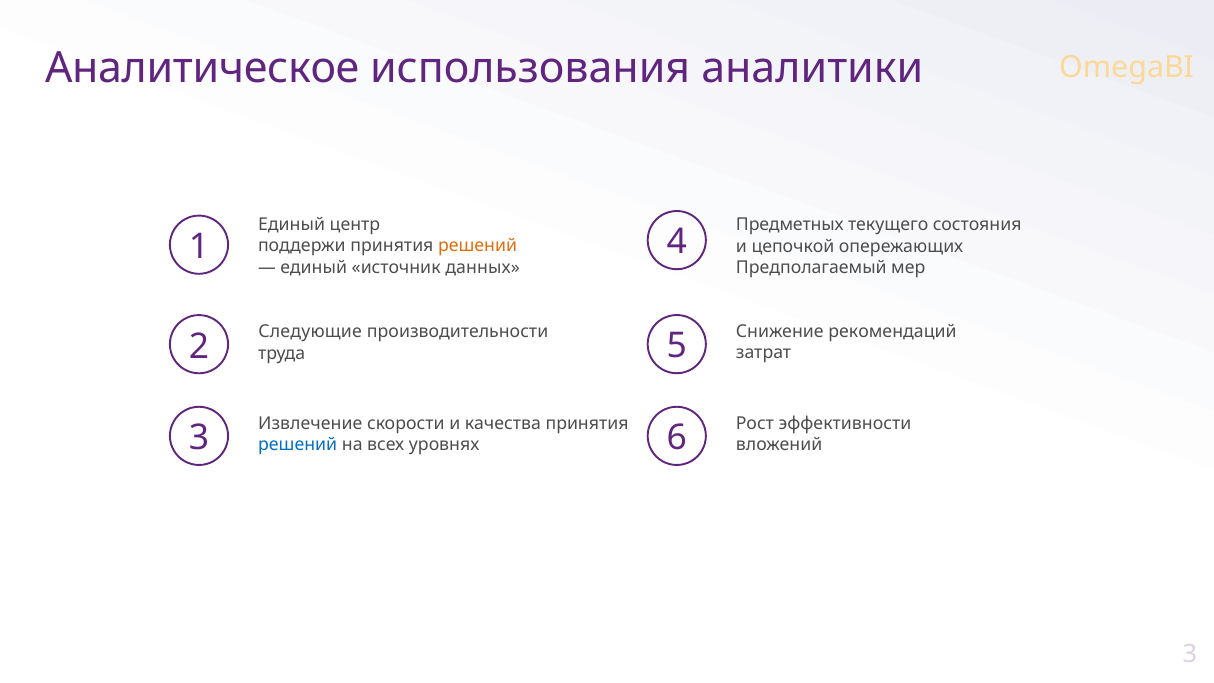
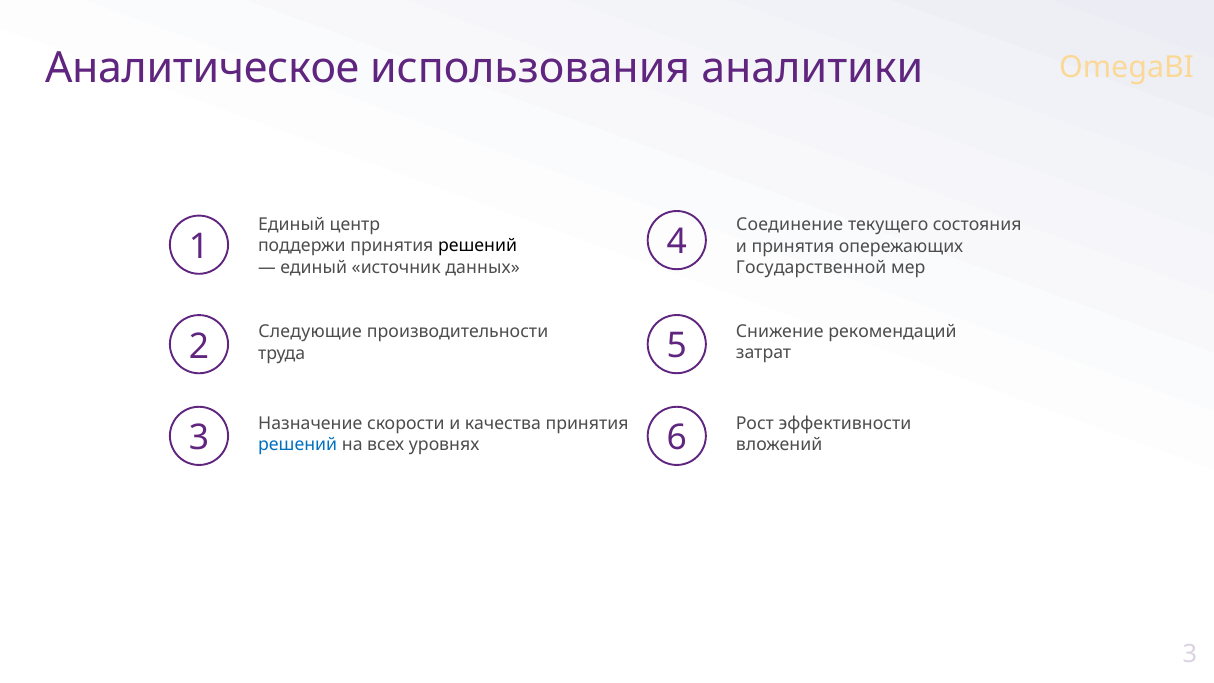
Предметных: Предметных -> Соединение
решений at (478, 246) colour: orange -> black
и цепочкой: цепочкой -> принятия
Предполагаемый: Предполагаемый -> Государственной
Извлечение: Извлечение -> Назначение
